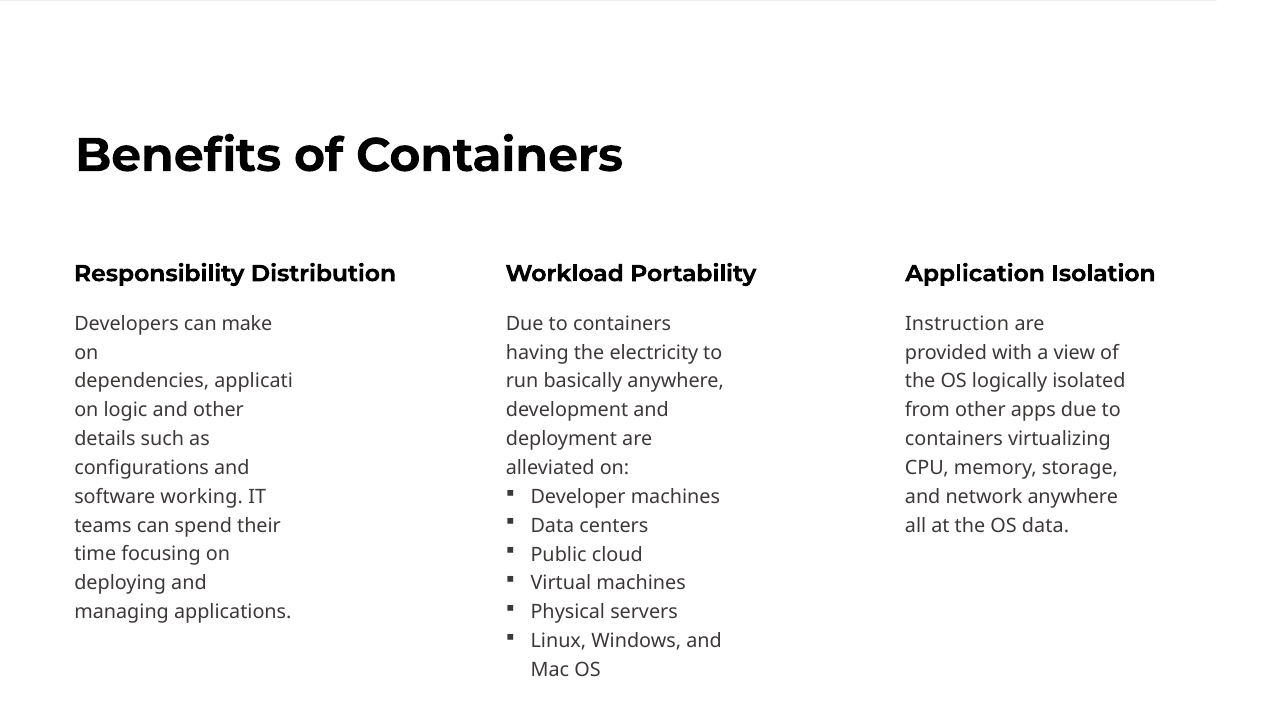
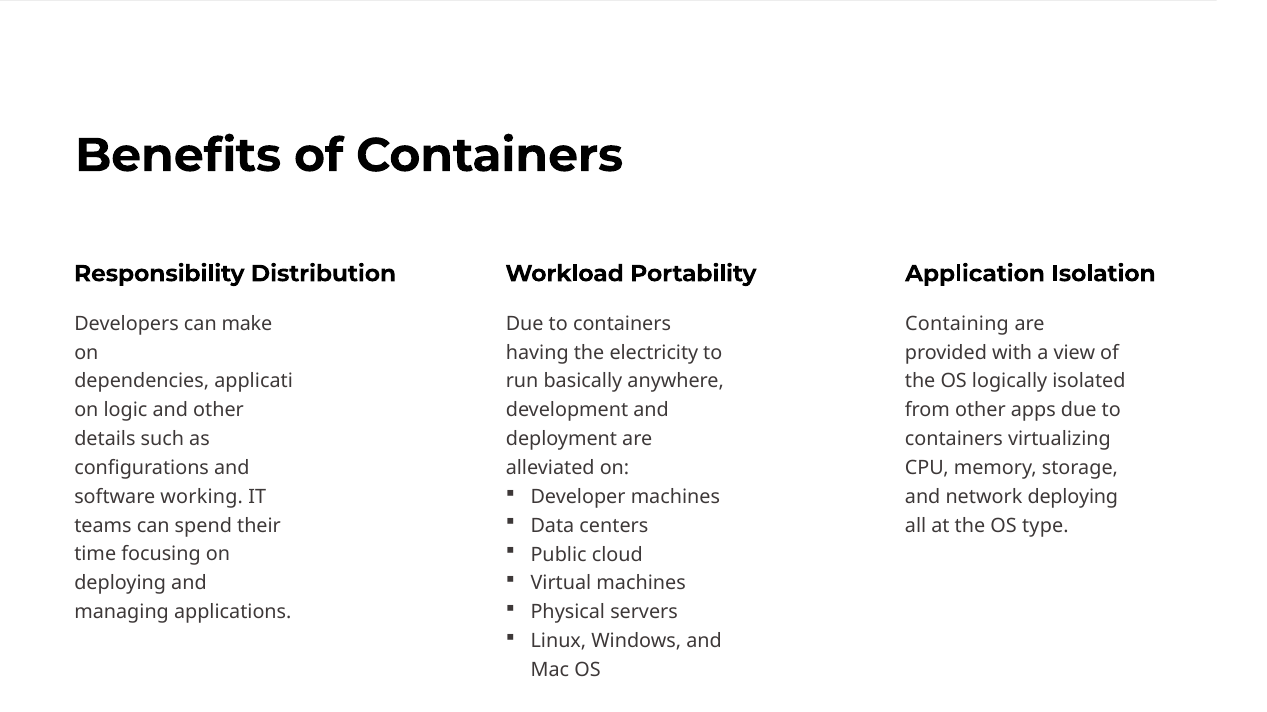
Instruction: Instruction -> Containing
network anywhere: anywhere -> deploying
OS data: data -> type
